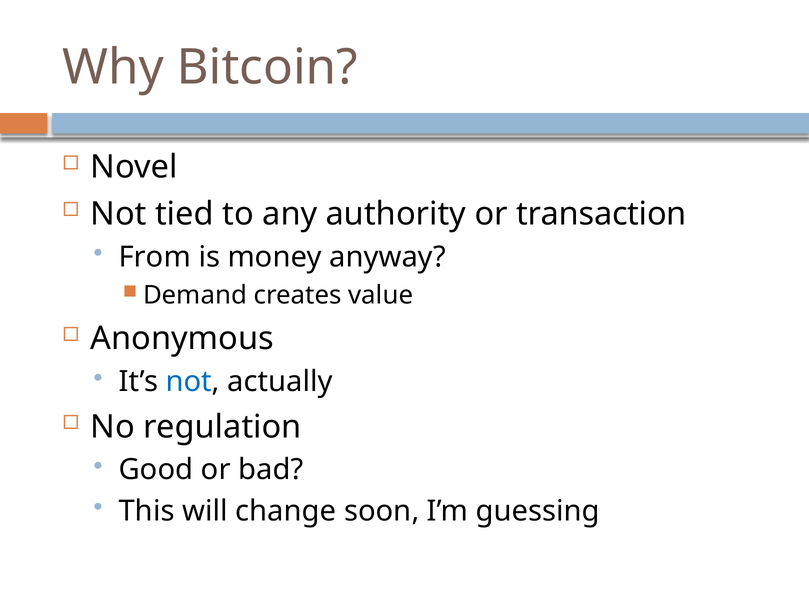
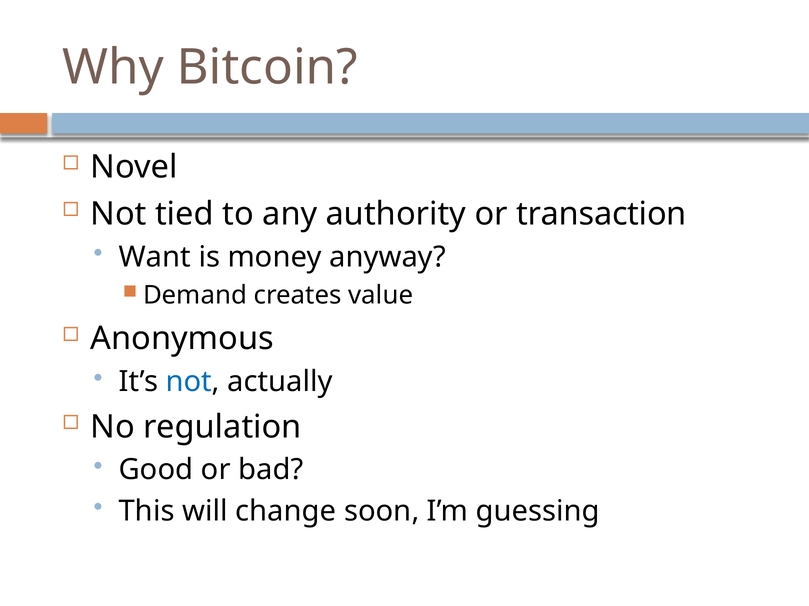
From: From -> Want
